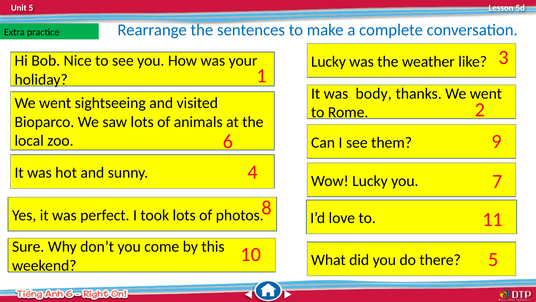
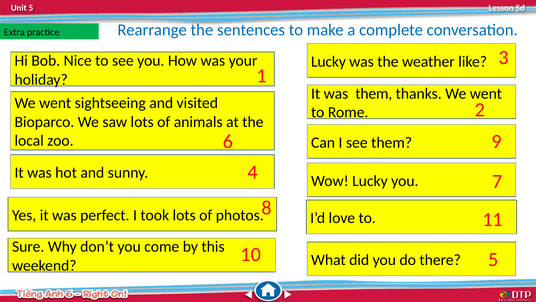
was body: body -> them
